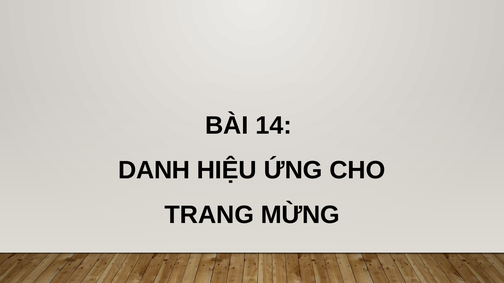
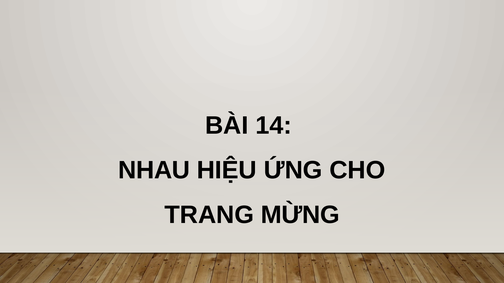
DANH: DANH -> NHAU
